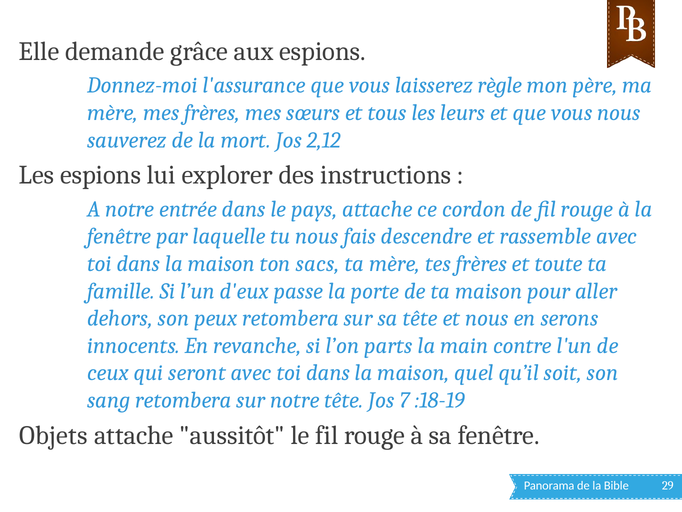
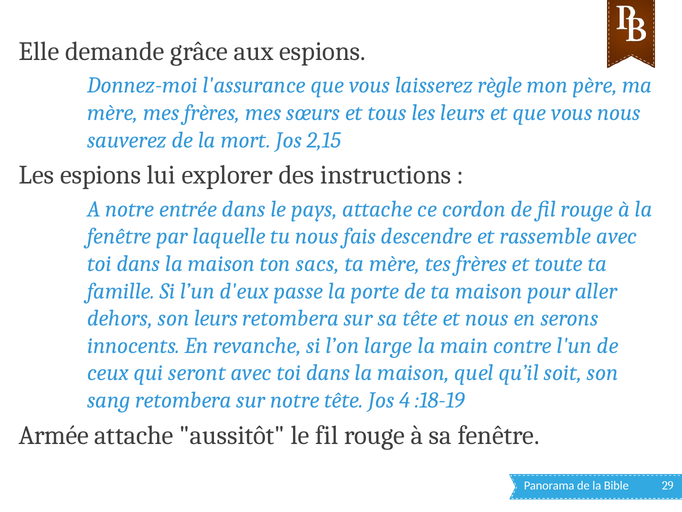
2,12: 2,12 -> 2,15
son peux: peux -> leurs
parts: parts -> large
7: 7 -> 4
Objets: Objets -> Armée
